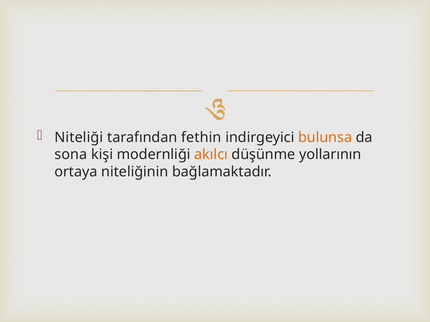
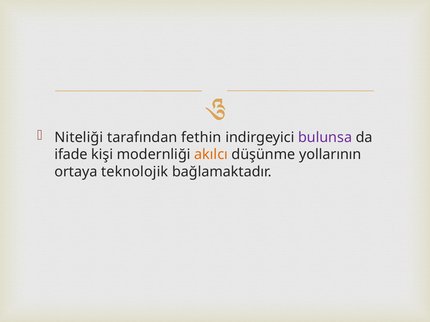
bulunsa colour: orange -> purple
sona: sona -> ifade
niteliğinin: niteliğinin -> teknolojik
